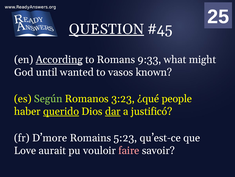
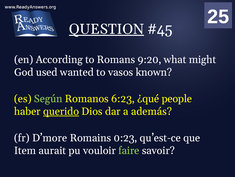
According underline: present -> none
9:33: 9:33 -> 9:20
until: until -> used
3:23: 3:23 -> 6:23
dar underline: present -> none
justificó: justificó -> además
5:23: 5:23 -> 0:23
Love: Love -> Item
faire colour: pink -> light green
